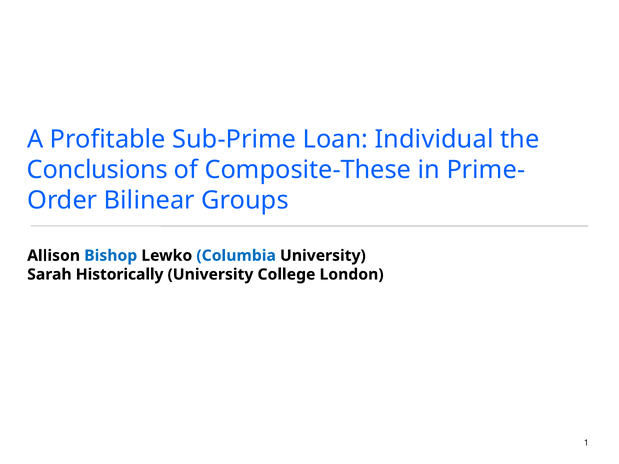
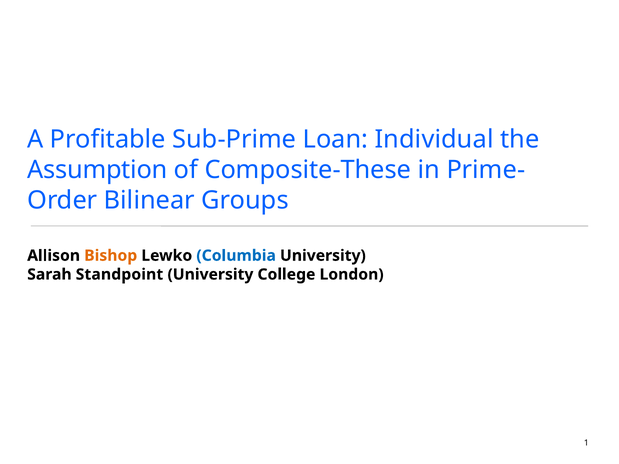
Conclusions: Conclusions -> Assumption
Bishop colour: blue -> orange
Historically: Historically -> Standpoint
